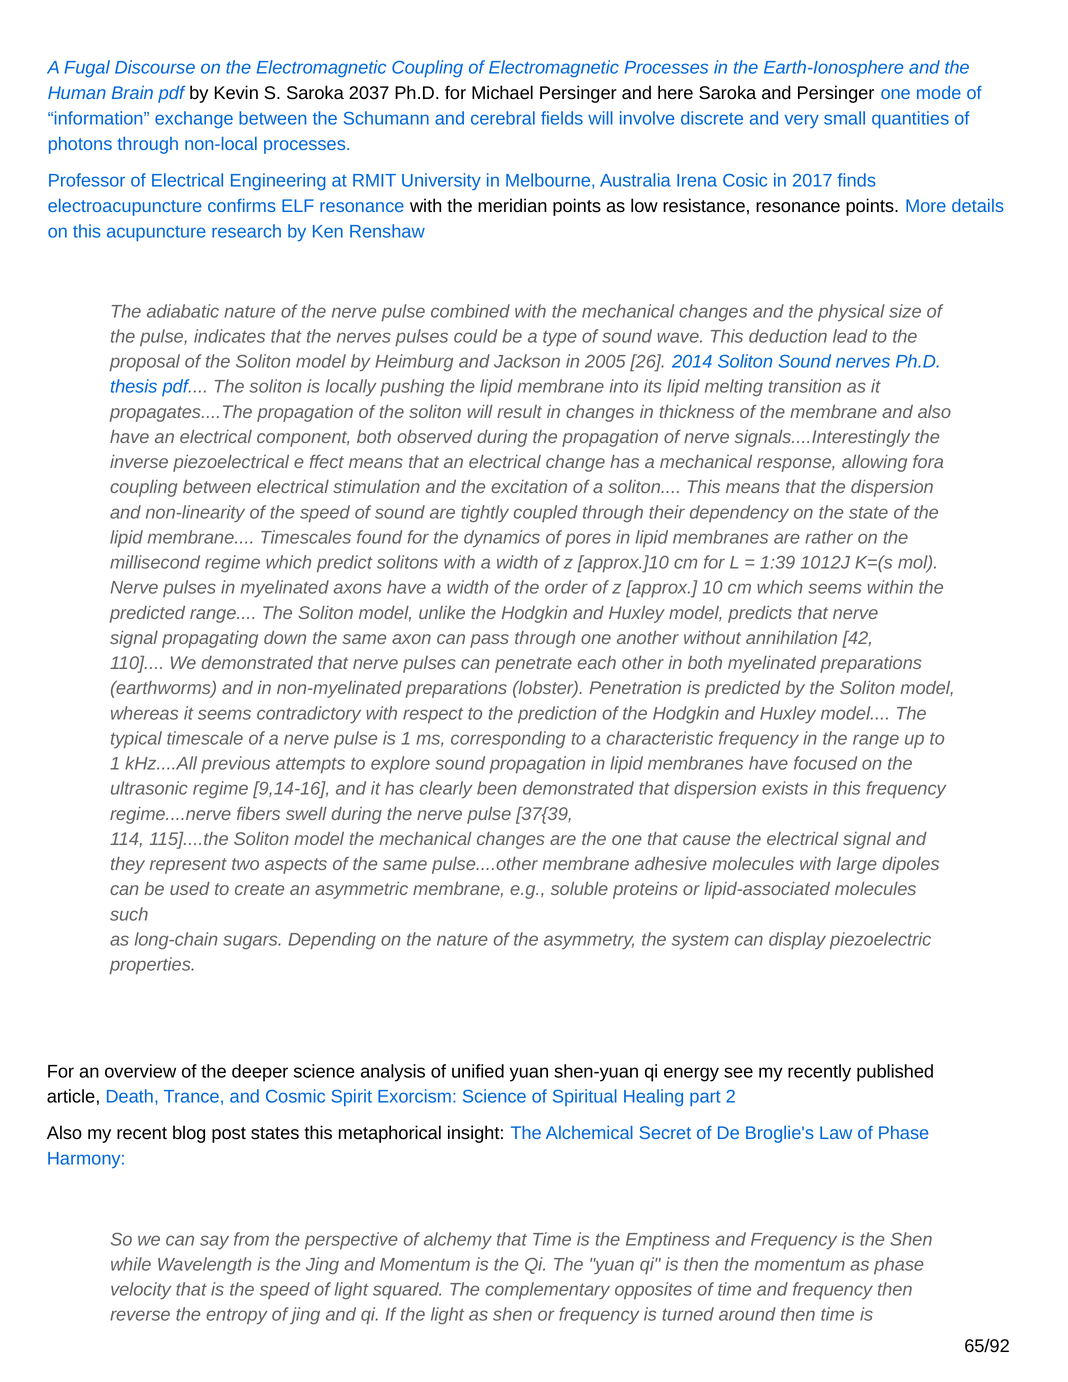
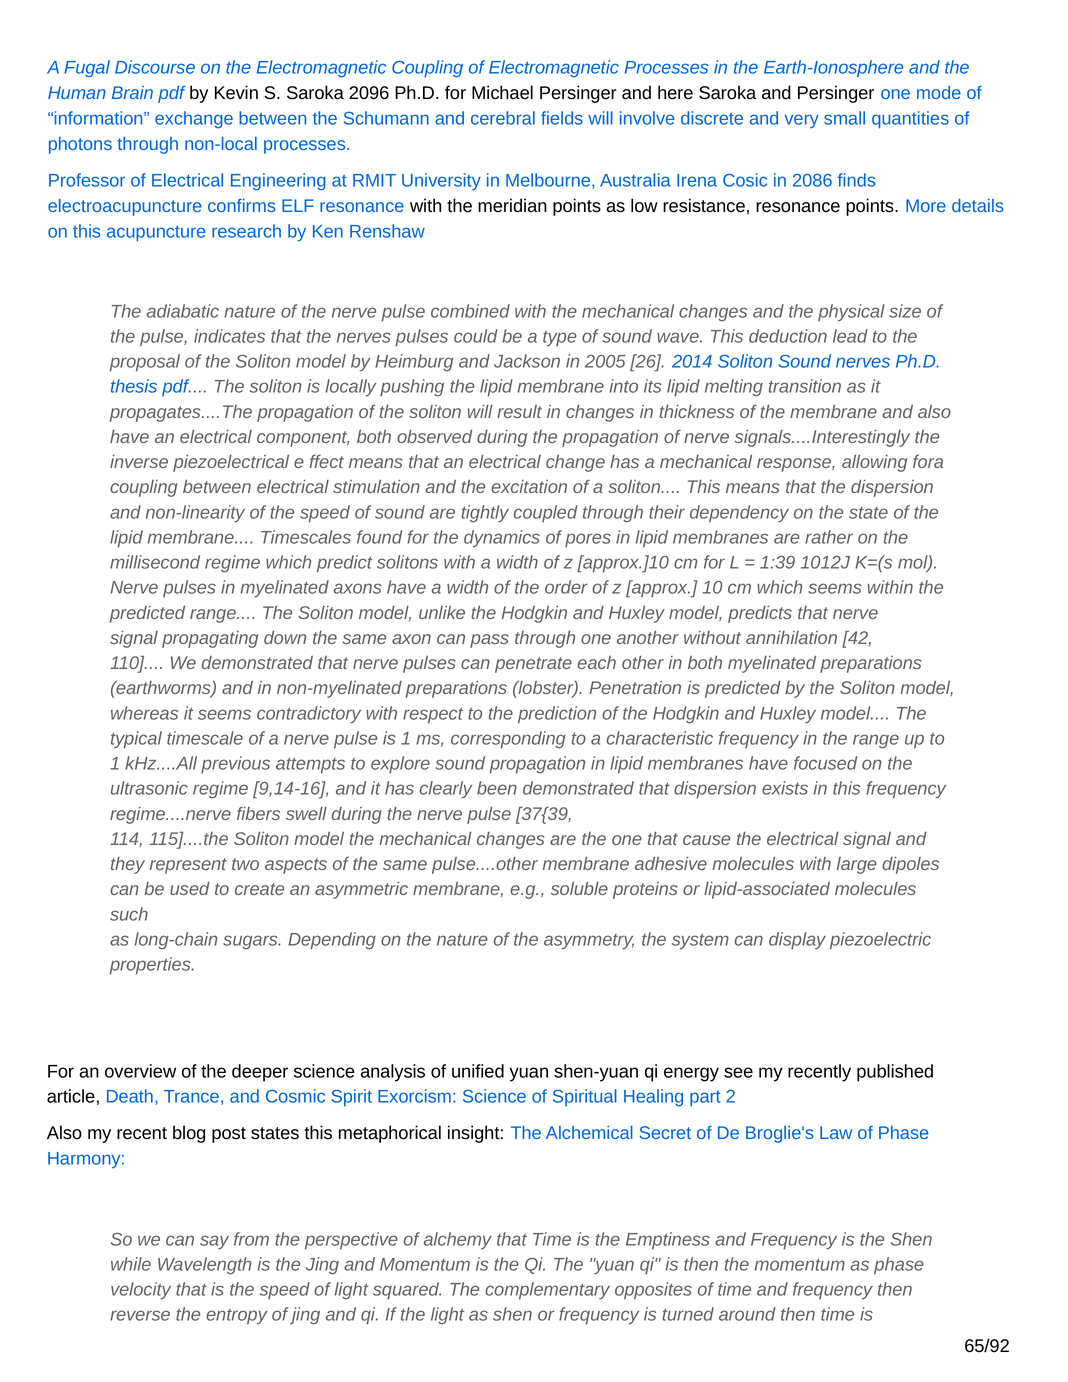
2037: 2037 -> 2096
2017: 2017 -> 2086
